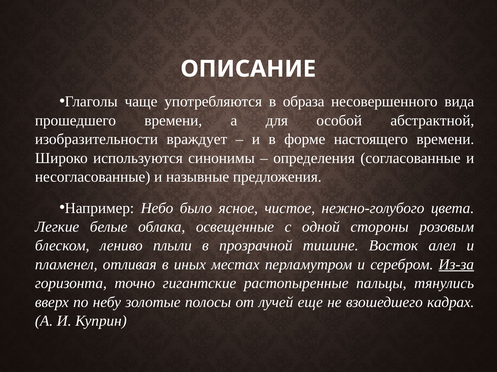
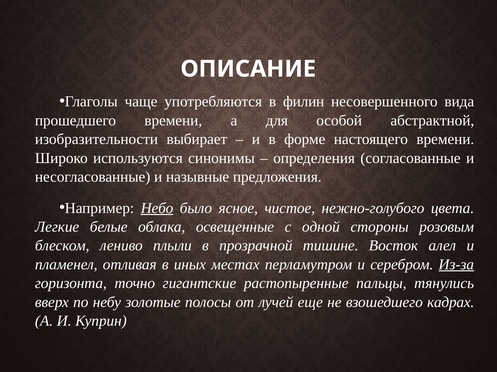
образа: образа -> филин
враждует: враждует -> выбирает
Небо underline: none -> present
